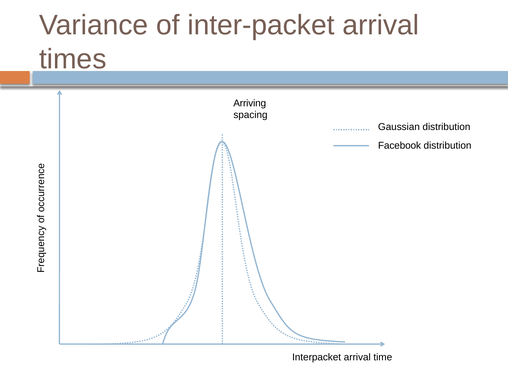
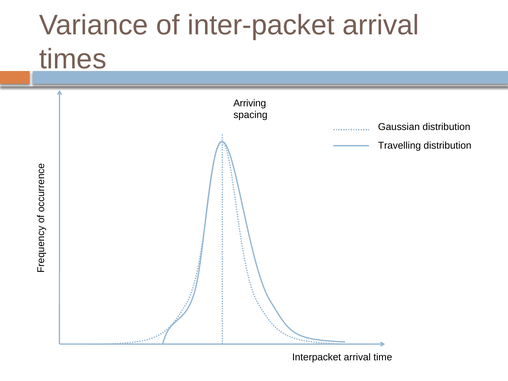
Facebook: Facebook -> Travelling
